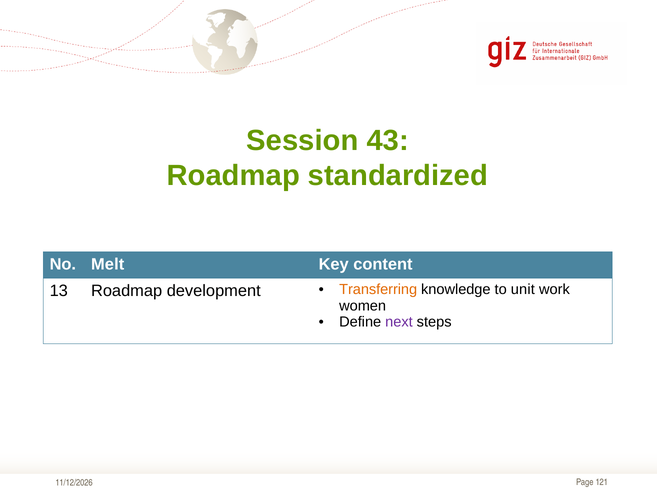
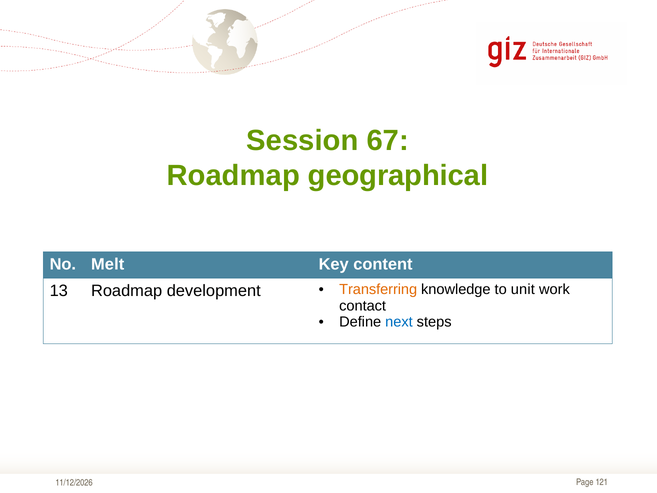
43: 43 -> 67
standardized: standardized -> geographical
women: women -> contact
next colour: purple -> blue
